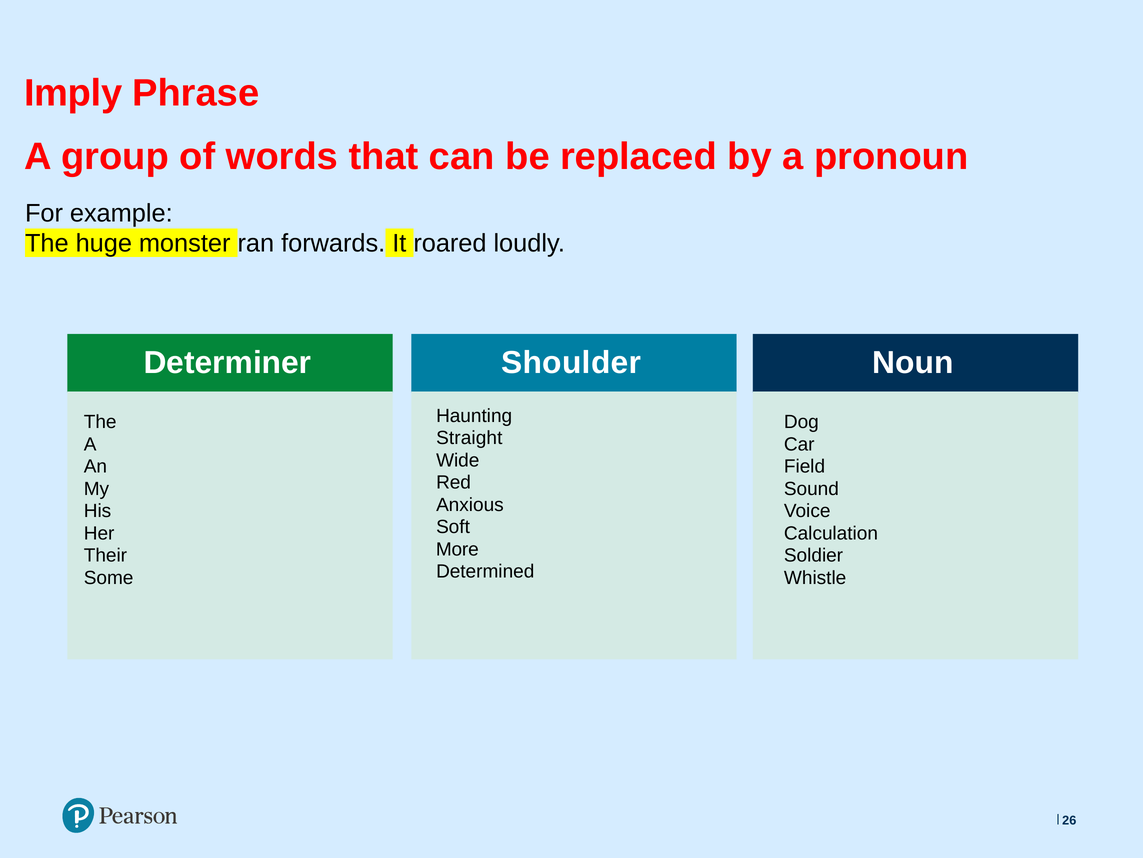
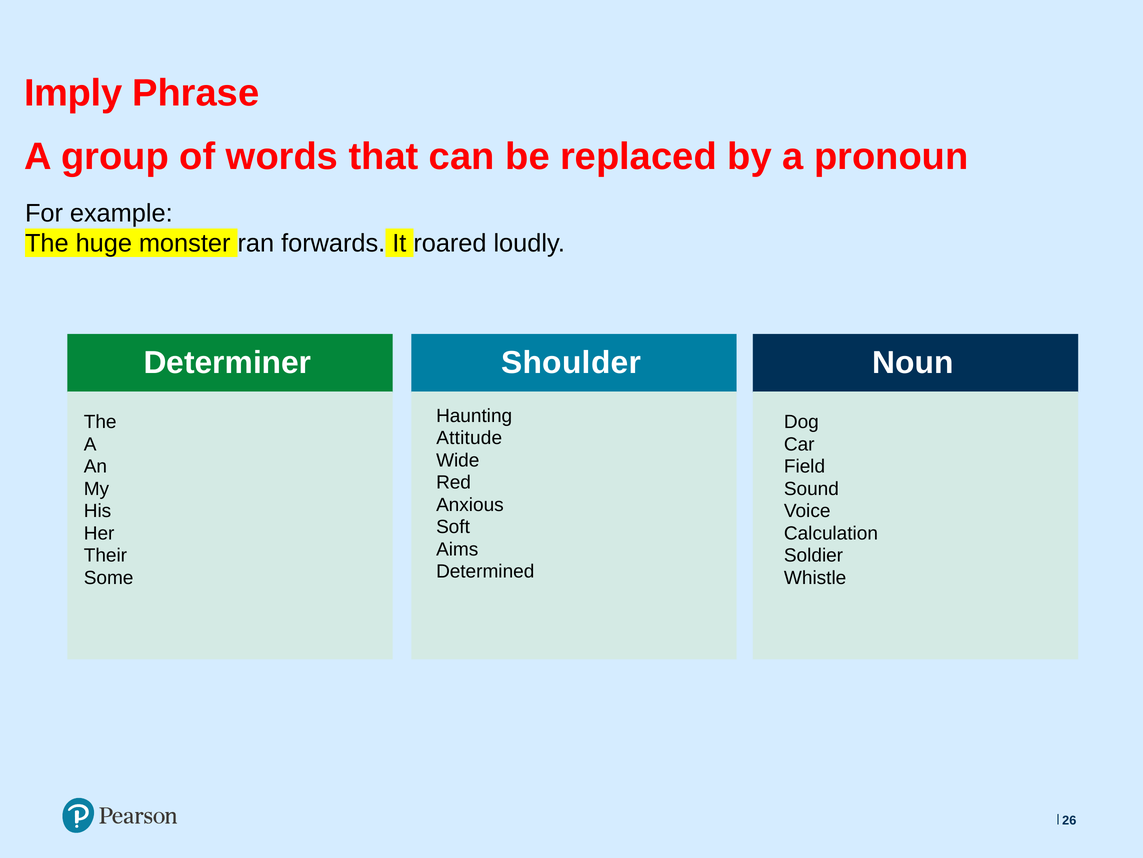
Straight: Straight -> Attitude
More: More -> Aims
